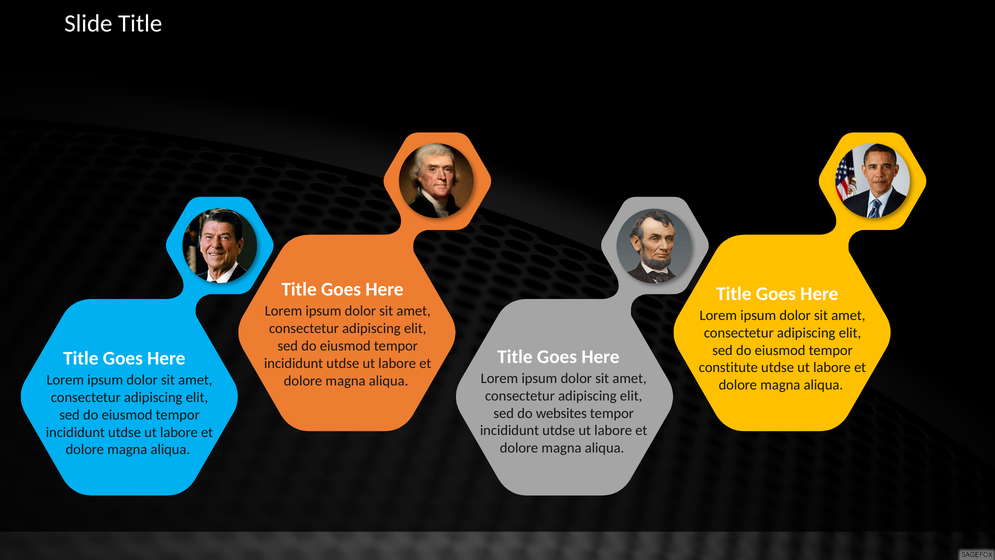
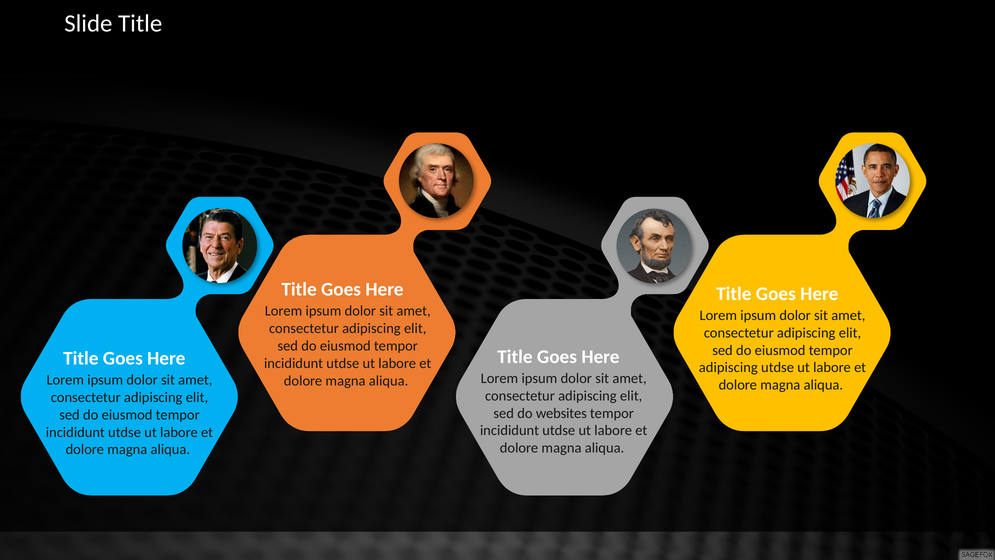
constitute at (728, 367): constitute -> adipiscing
